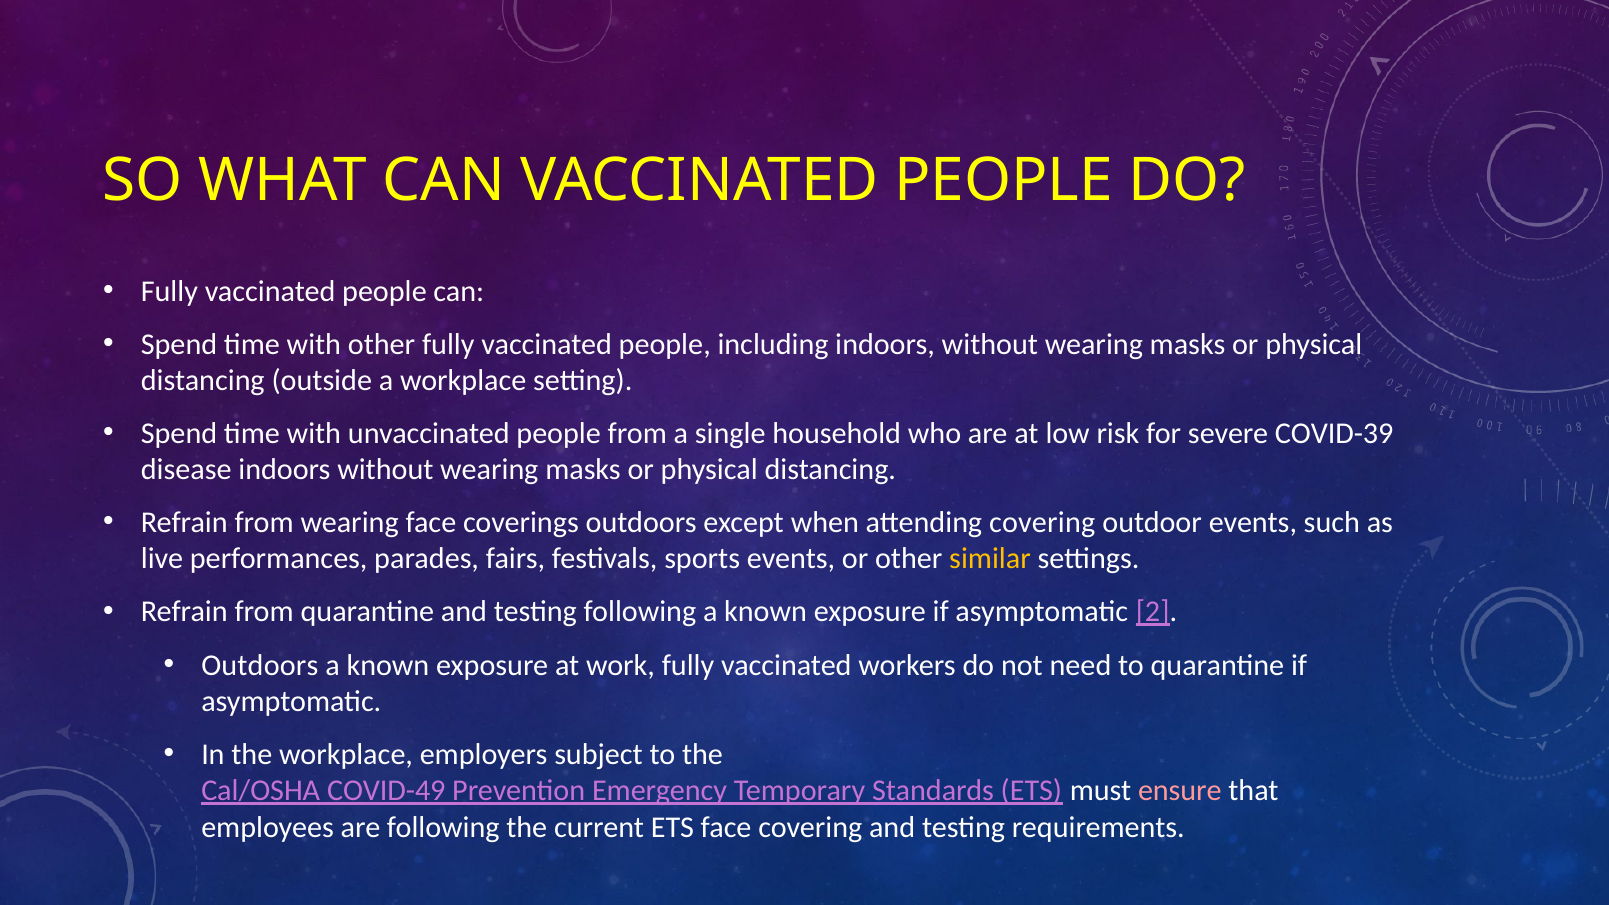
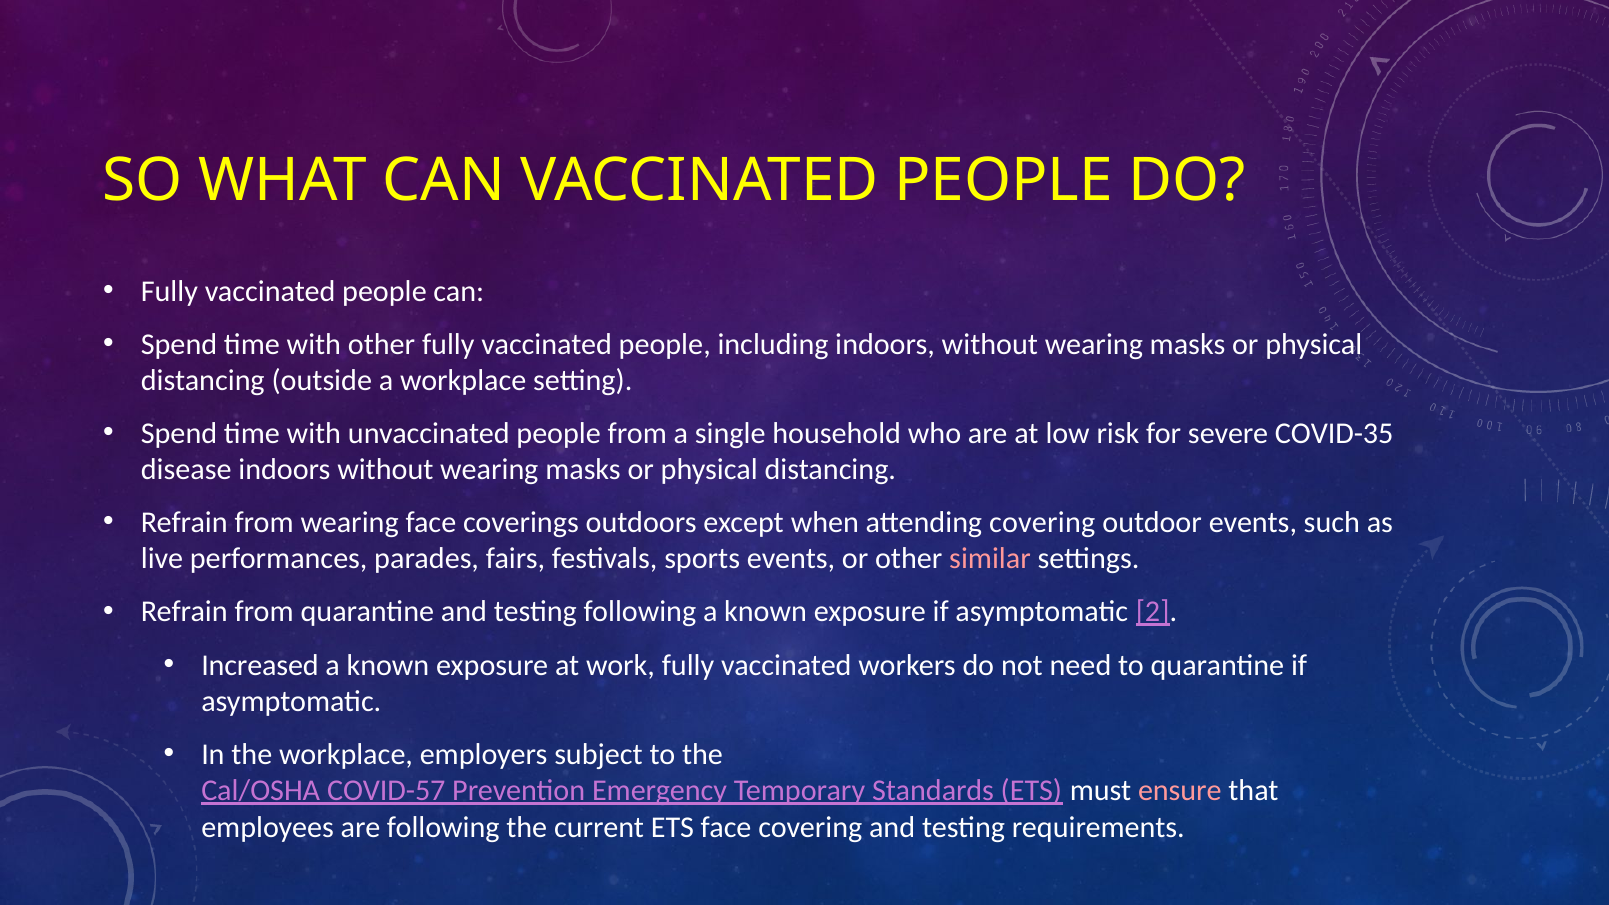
COVID-39: COVID-39 -> COVID-35
similar colour: yellow -> pink
Outdoors at (260, 665): Outdoors -> Increased
COVID-49: COVID-49 -> COVID-57
